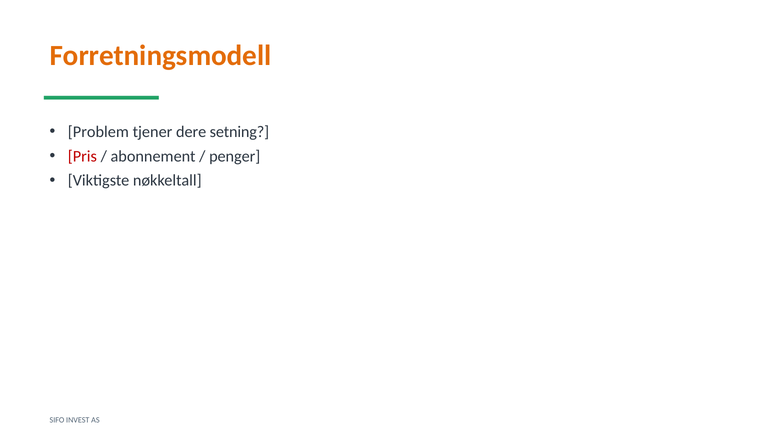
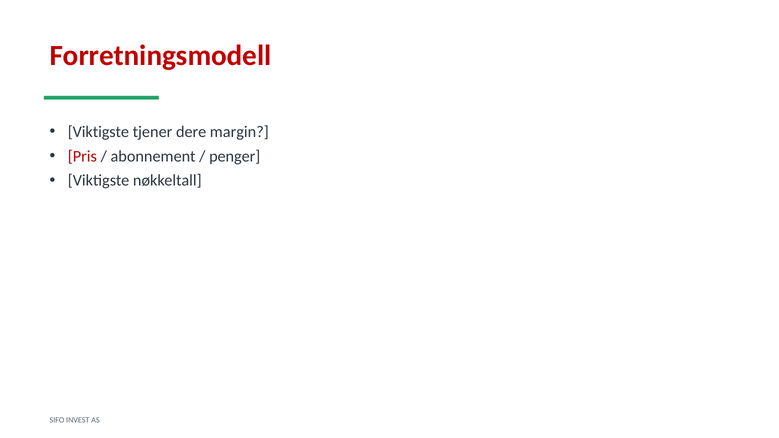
Forretningsmodell colour: orange -> red
Problem at (98, 132): Problem -> Viktigste
setning: setning -> margin
